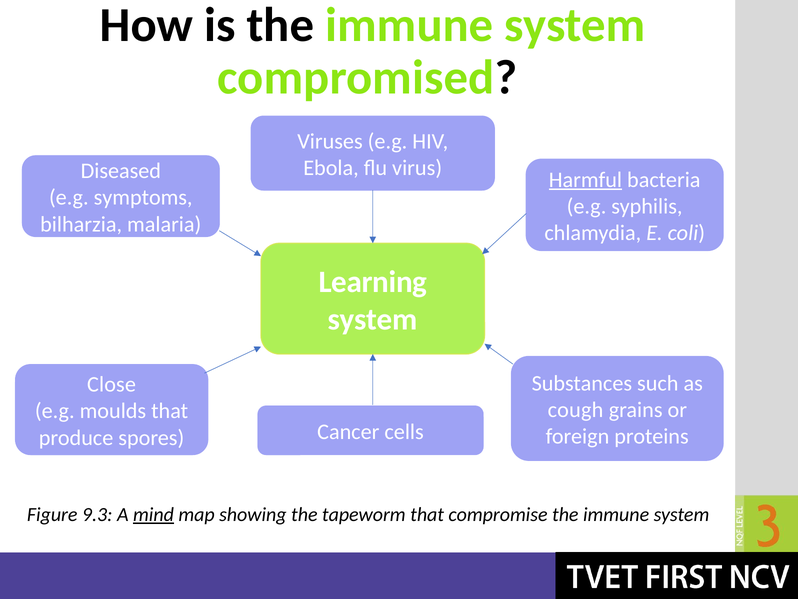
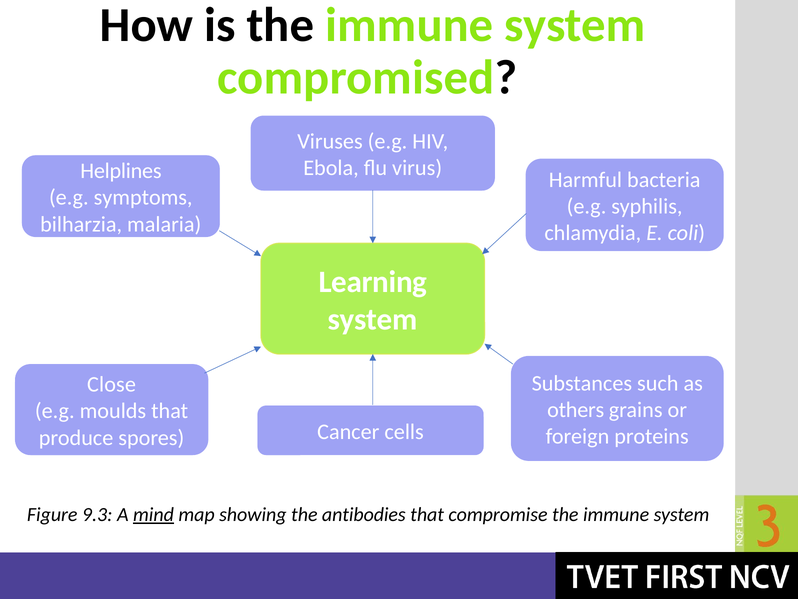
Diseased: Diseased -> Helplines
Harmful underline: present -> none
cough: cough -> others
tapeworm: tapeworm -> antibodies
